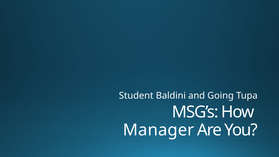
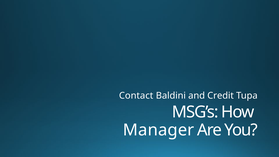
Student: Student -> Contact
Going: Going -> Credit
